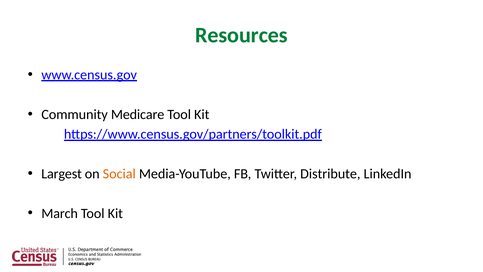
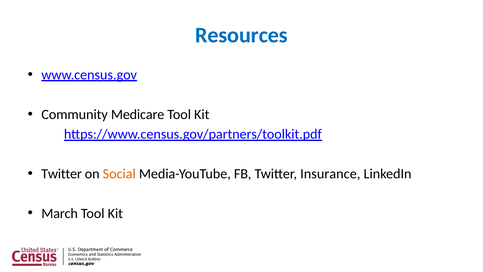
Resources colour: green -> blue
Largest at (62, 174): Largest -> Twitter
Distribute: Distribute -> Insurance
